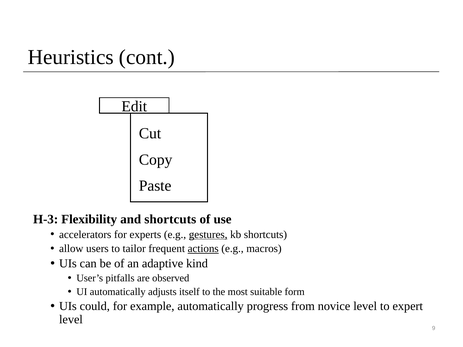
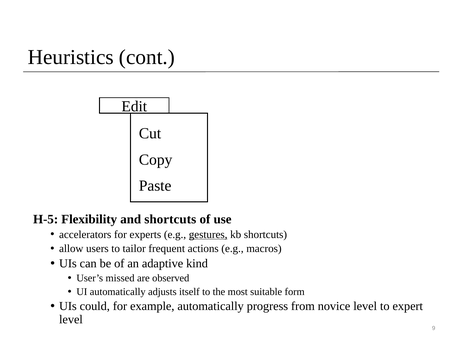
H-3: H-3 -> H-5
actions underline: present -> none
pitfalls: pitfalls -> missed
